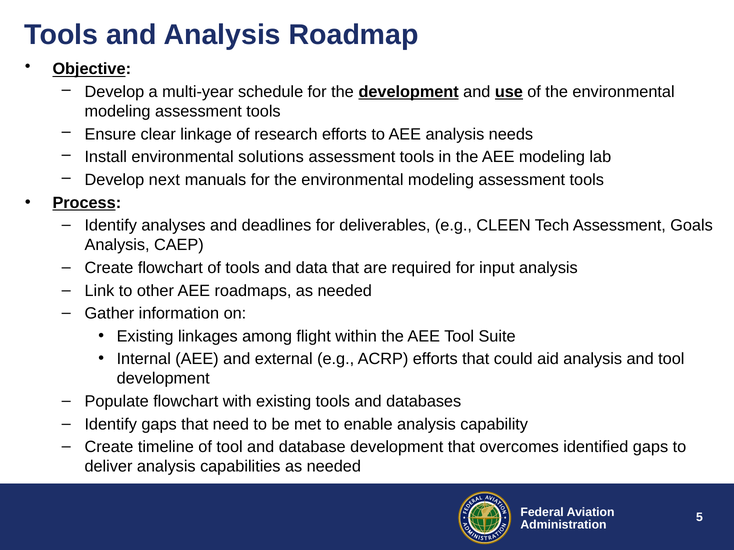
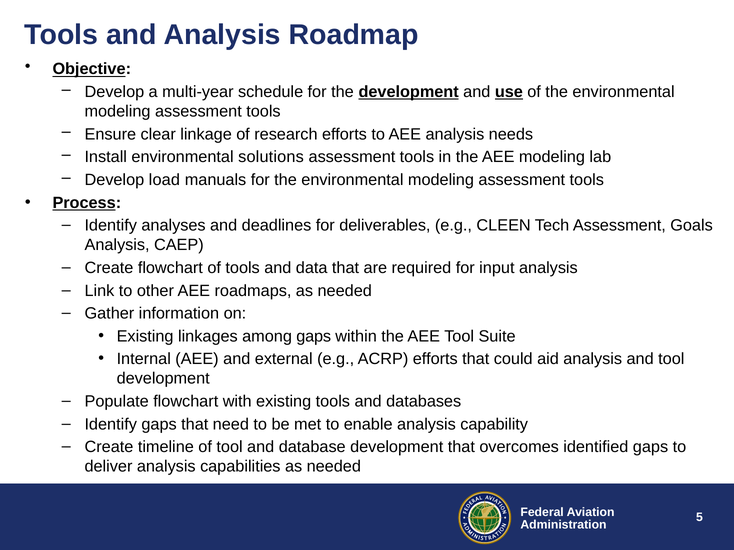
next: next -> load
among flight: flight -> gaps
